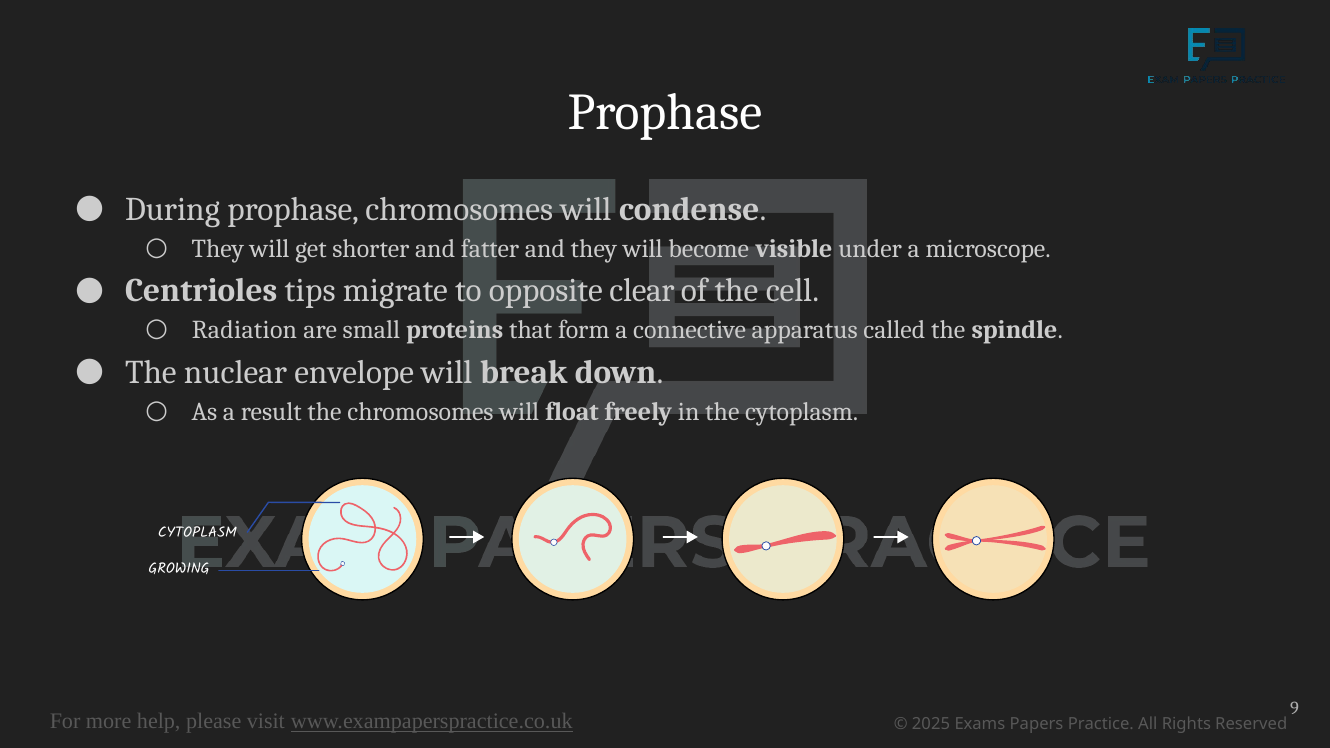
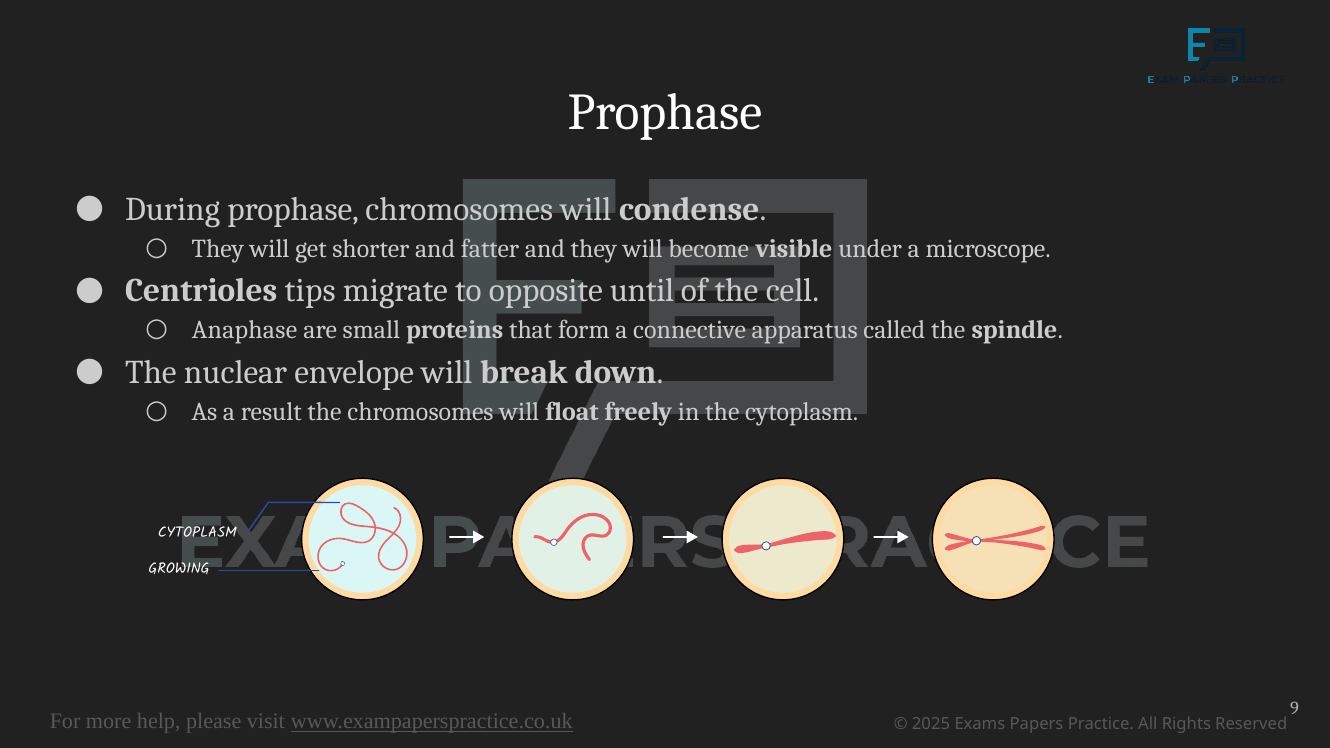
clear: clear -> until
Radiation: Radiation -> Anaphase
